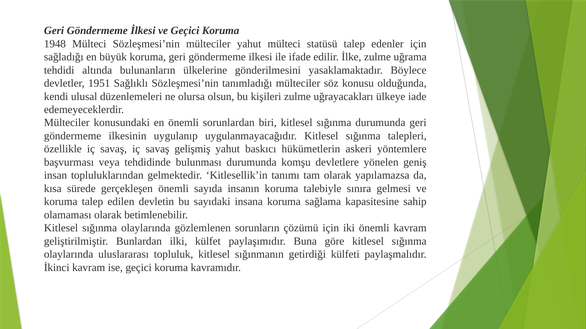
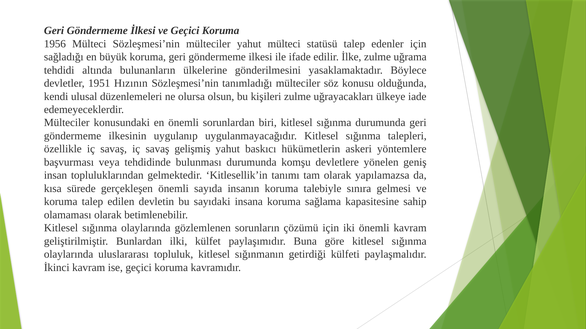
1948: 1948 -> 1956
Sağlıklı: Sağlıklı -> Hızının
